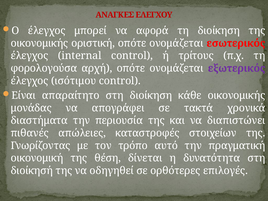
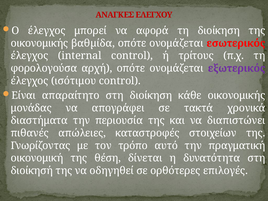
οριστική: οριστική -> βαθµίδα
